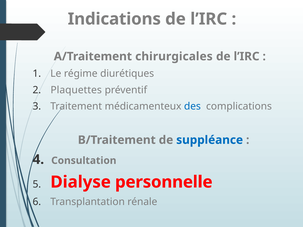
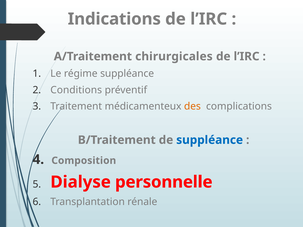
régime diurétiques: diurétiques -> suppléance
Plaquettes: Plaquettes -> Conditions
des colour: blue -> orange
Consultation: Consultation -> Composition
